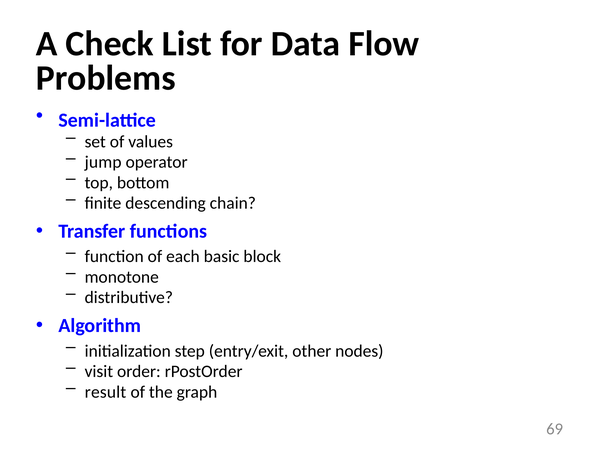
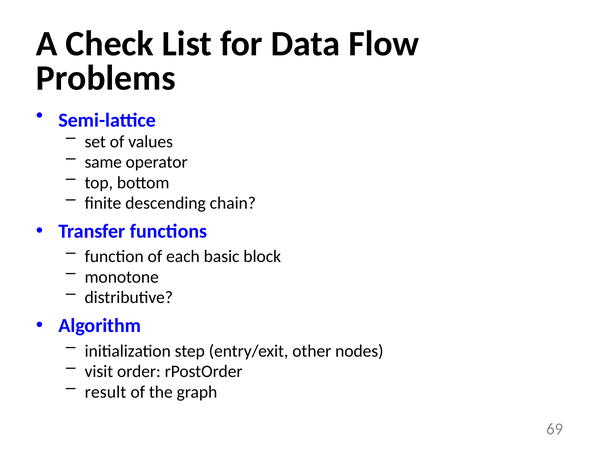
jump: jump -> same
